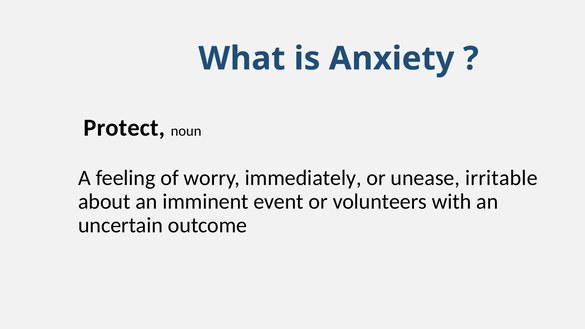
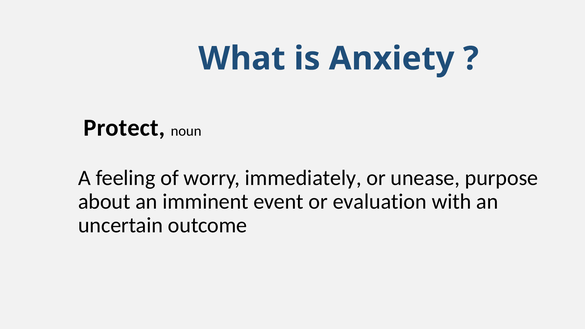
irritable: irritable -> purpose
volunteers: volunteers -> evaluation
